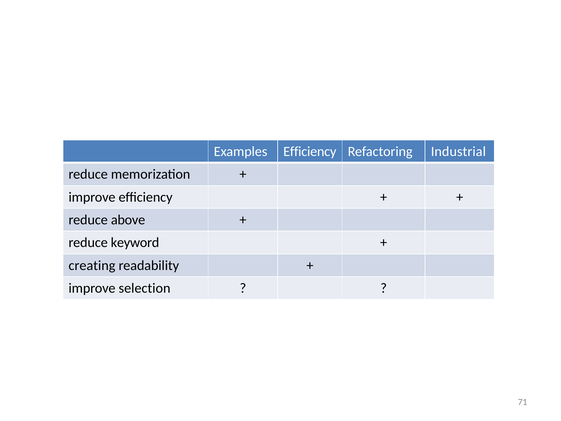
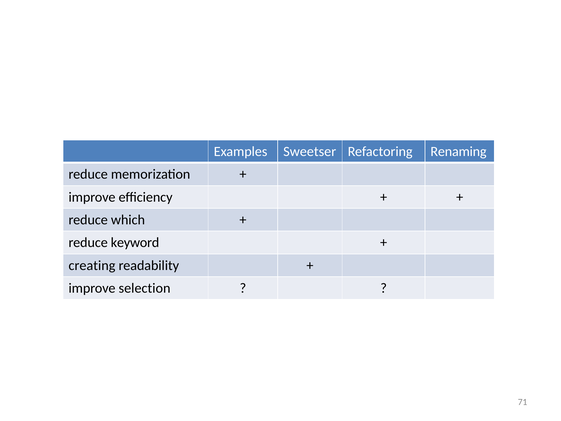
Examples Efficiency: Efficiency -> Sweetser
Industrial: Industrial -> Renaming
above: above -> which
